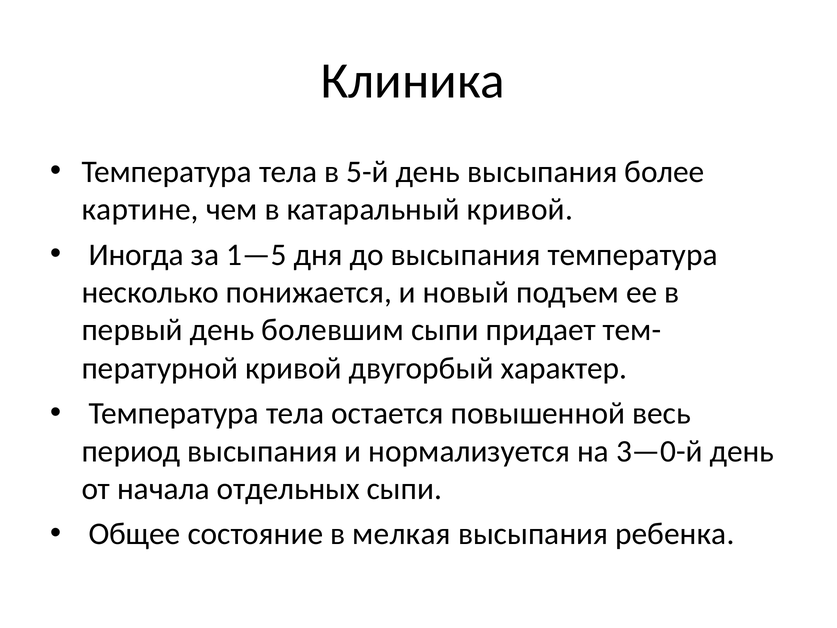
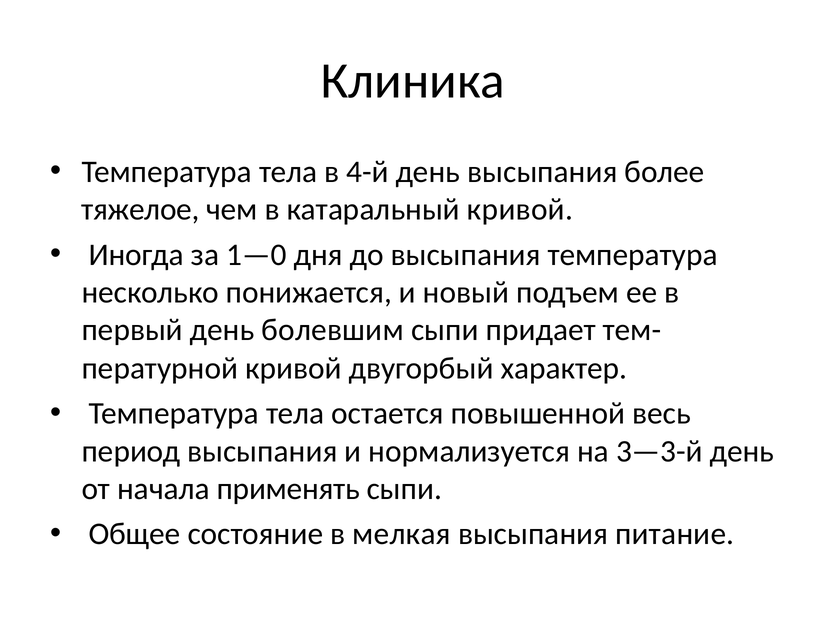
5-й: 5-й -> 4-й
картине: картине -> тяжелое
1—5: 1—5 -> 1—0
3—0-й: 3—0-й -> 3—3-й
отдельных: отдельных -> применять
ребенка: ребенка -> питание
